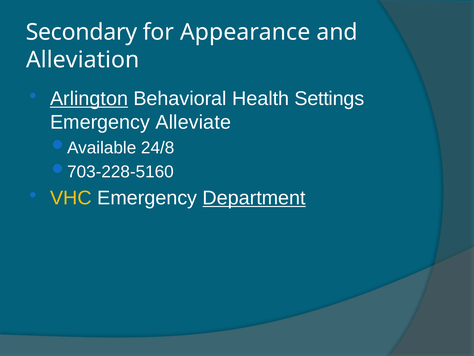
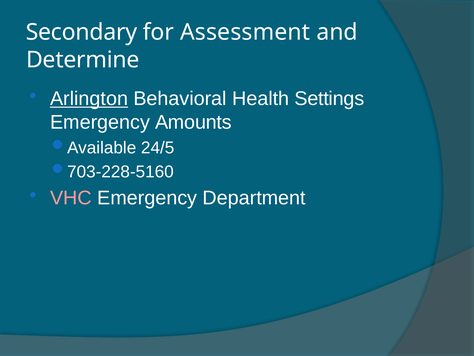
Appearance: Appearance -> Assessment
Alleviation: Alleviation -> Determine
Alleviate: Alleviate -> Amounts
24/8: 24/8 -> 24/5
VHC colour: yellow -> pink
Department underline: present -> none
